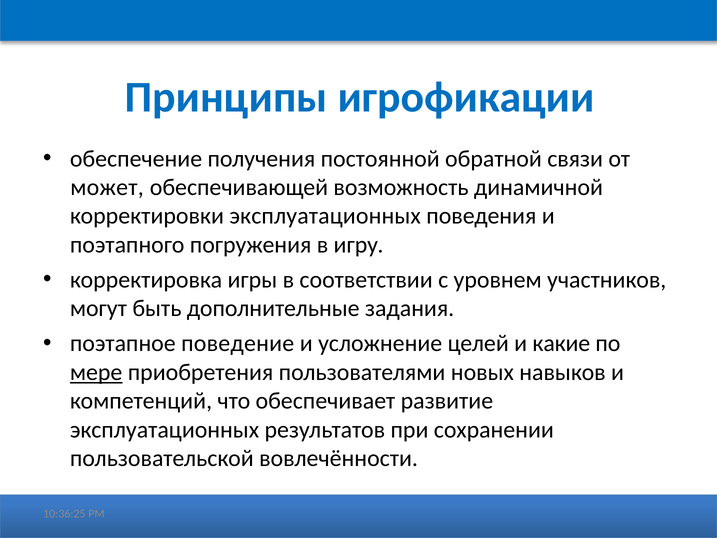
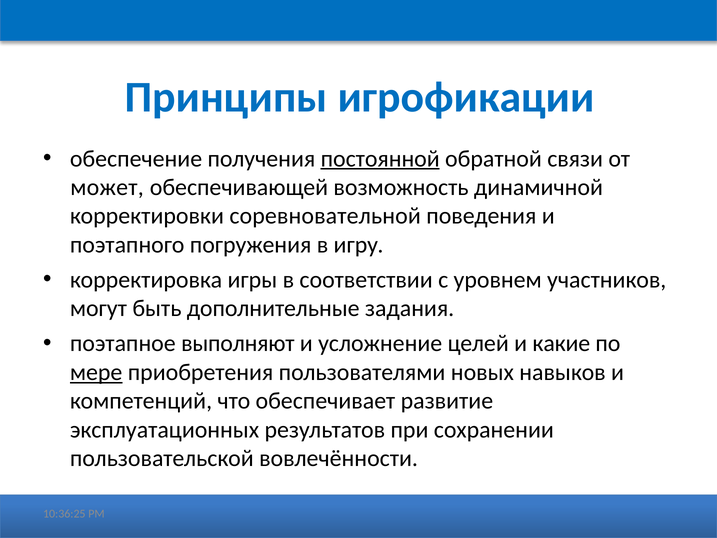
постоянной underline: none -> present
корректировки эксплуатационных: эксплуатационных -> соревновательной
поведение: поведение -> выполняют
